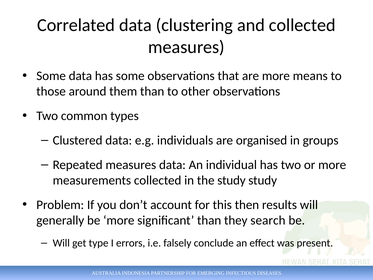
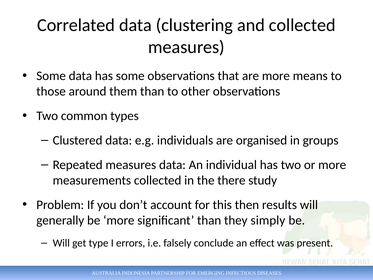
the study: study -> there
search: search -> simply
